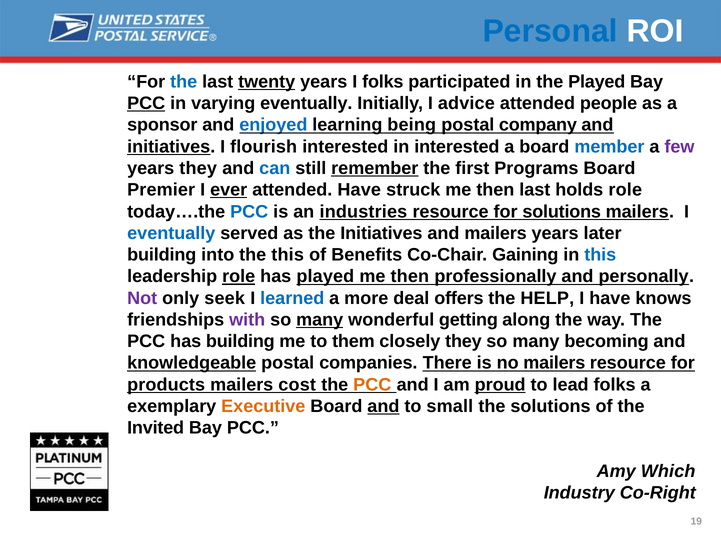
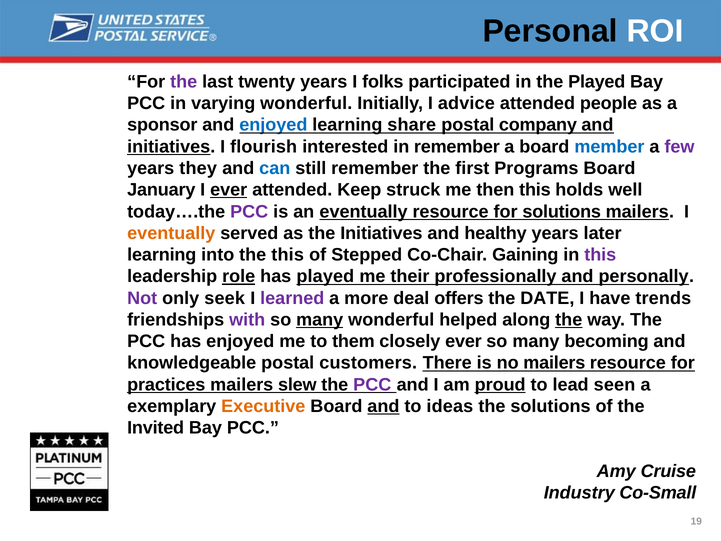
Personal colour: blue -> black
the at (184, 82) colour: blue -> purple
twenty underline: present -> none
PCC at (146, 103) underline: present -> none
varying eventually: eventually -> wonderful
being: being -> share
in interested: interested -> remember
remember at (375, 168) underline: present -> none
Premier: Premier -> January
attended Have: Have -> Keep
then last: last -> this
holds role: role -> well
PCC at (249, 211) colour: blue -> purple
an industries: industries -> eventually
eventually at (171, 233) colour: blue -> orange
and mailers: mailers -> healthy
building at (162, 255): building -> learning
Benefits: Benefits -> Stepped
this at (600, 255) colour: blue -> purple
then at (410, 276): then -> their
learned colour: blue -> purple
HELP: HELP -> DATE
knows: knows -> trends
getting: getting -> helped
the at (569, 320) underline: none -> present
has building: building -> enjoyed
closely they: they -> ever
knowledgeable underline: present -> none
companies: companies -> customers
products: products -> practices
cost: cost -> slew
PCC at (372, 384) colour: orange -> purple
lead folks: folks -> seen
small: small -> ideas
Which: Which -> Cruise
Co-Right: Co-Right -> Co-Small
